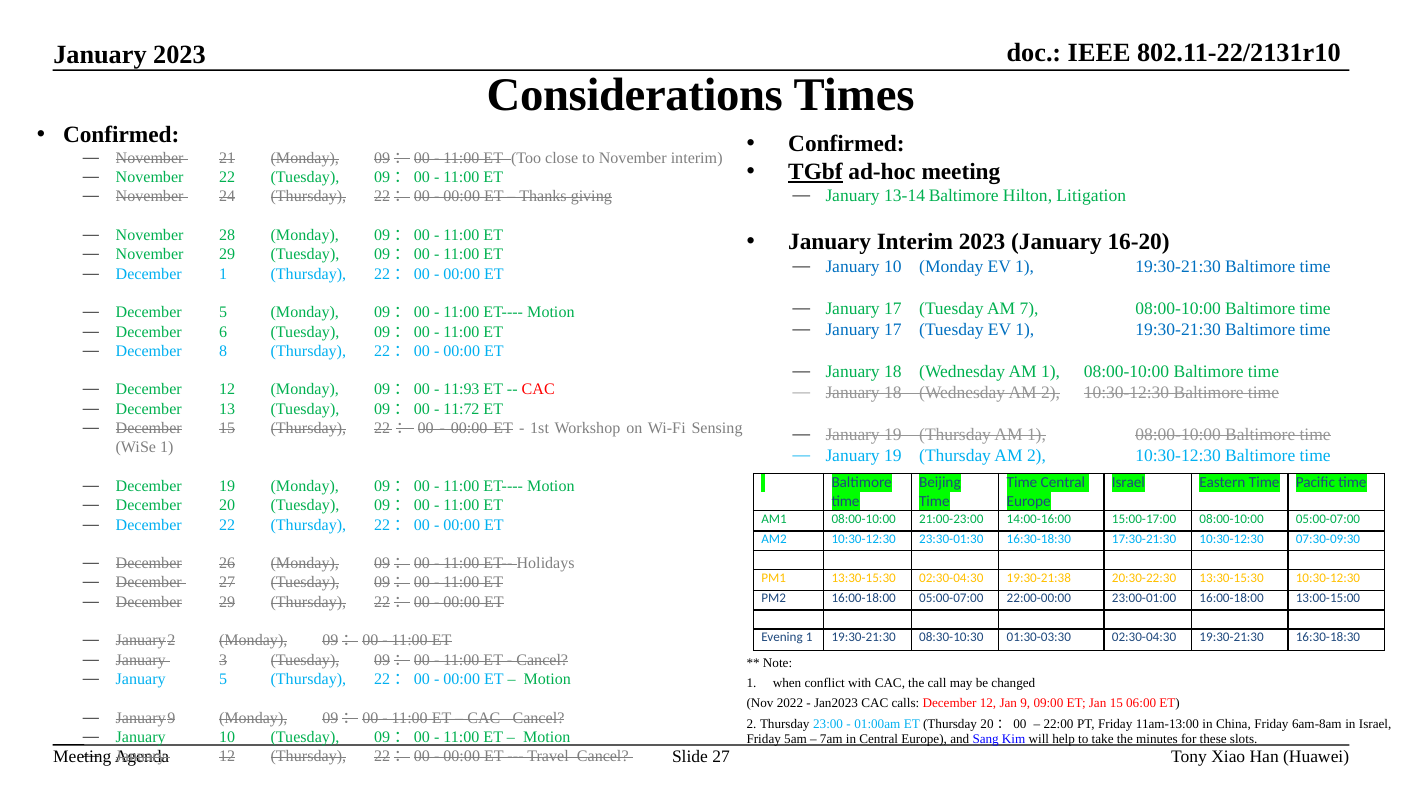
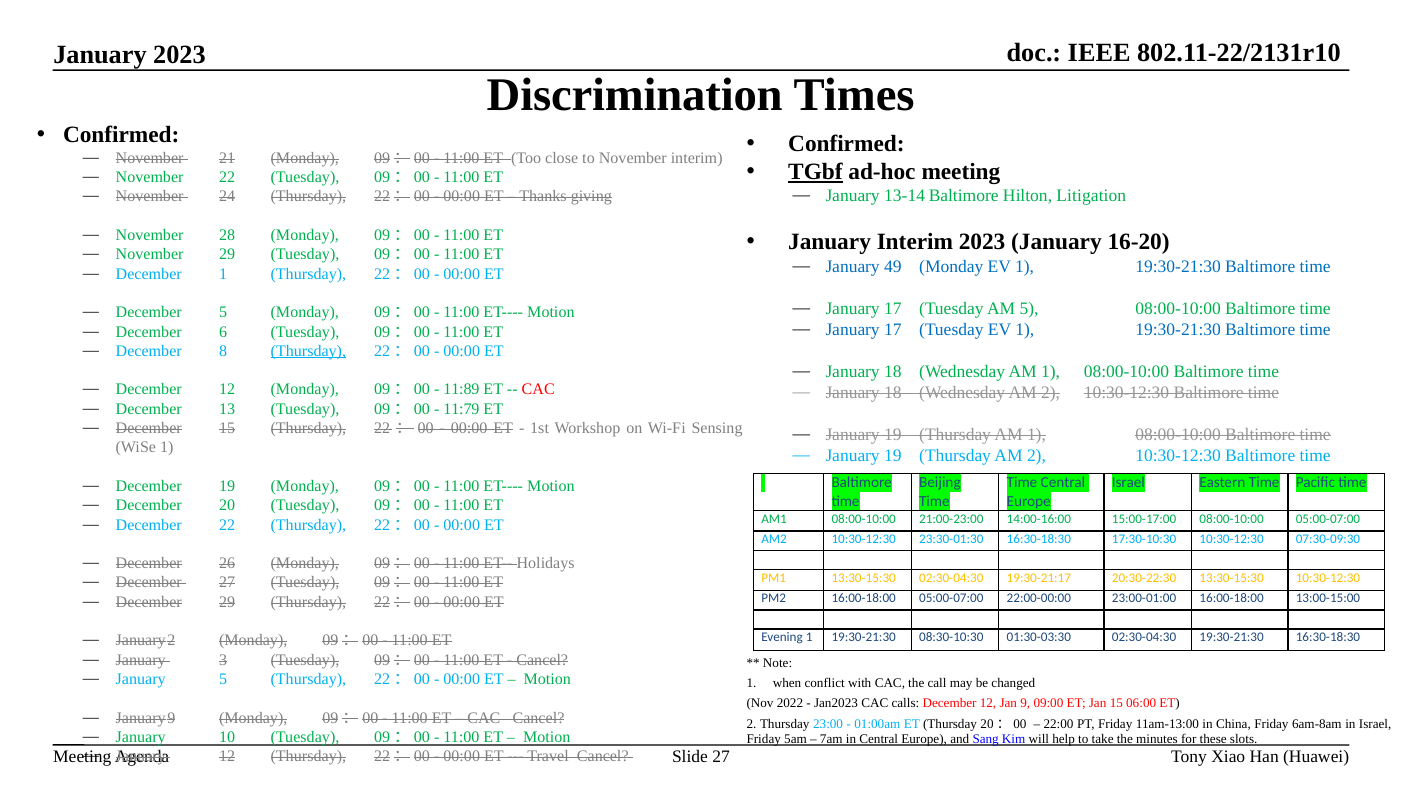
Considerations: Considerations -> Discrimination
10 at (893, 266): 10 -> 49
AM 7: 7 -> 5
Thursday at (308, 351) underline: none -> present
11:93: 11:93 -> 11:89
11:72: 11:72 -> 11:79
17:30-21:30: 17:30-21:30 -> 17:30-10:30
19:30-21:38: 19:30-21:38 -> 19:30-21:17
